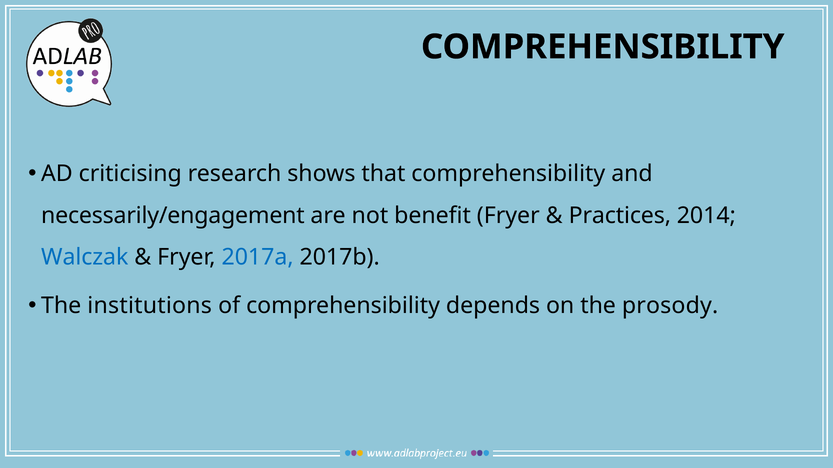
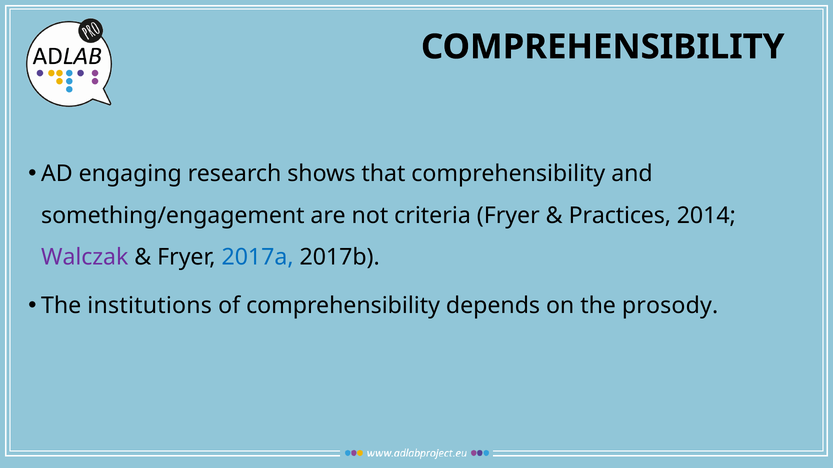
criticising: criticising -> engaging
necessarily/engagement: necessarily/engagement -> something/engagement
benefit: benefit -> criteria
Walczak colour: blue -> purple
